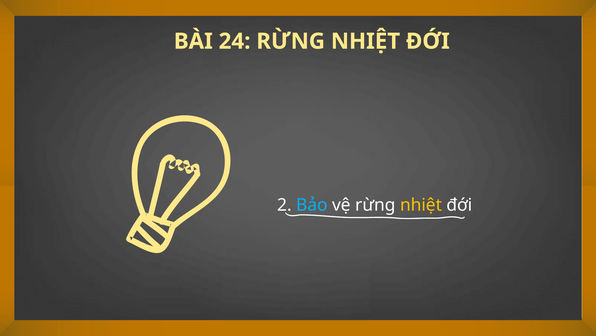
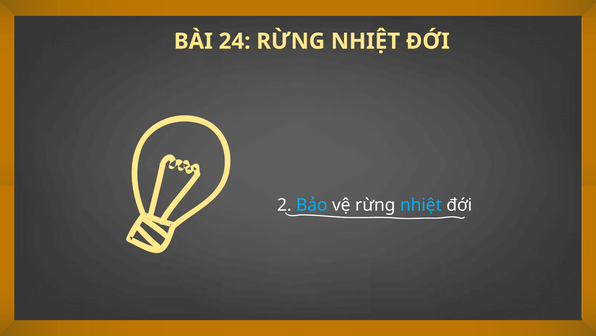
nhiệt at (421, 205) colour: yellow -> light blue
